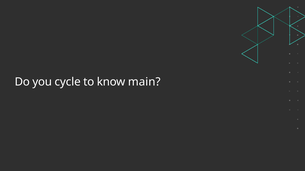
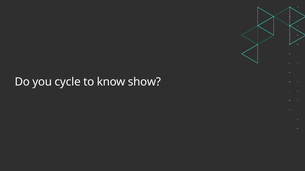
main: main -> show
